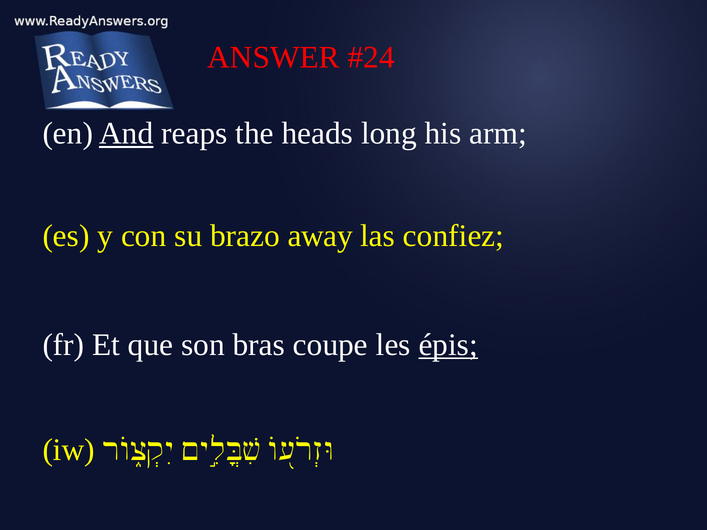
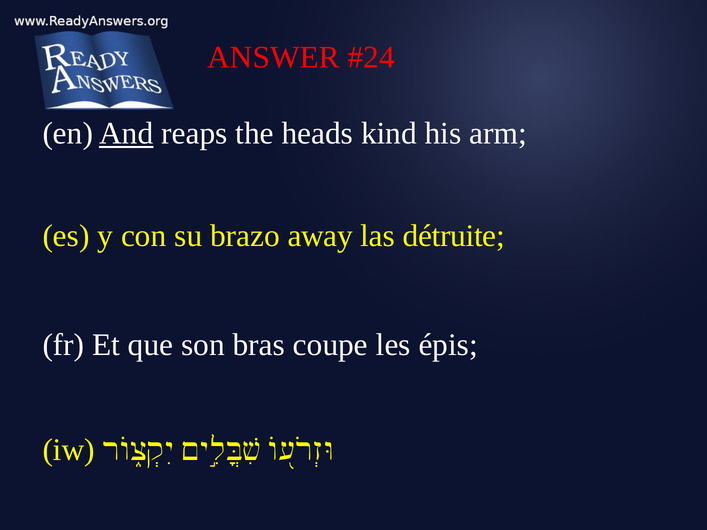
long: long -> kind
confiez: confiez -> détruite
épis underline: present -> none
